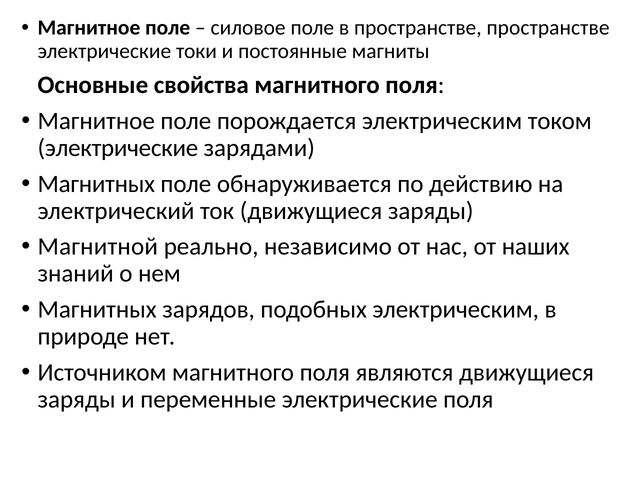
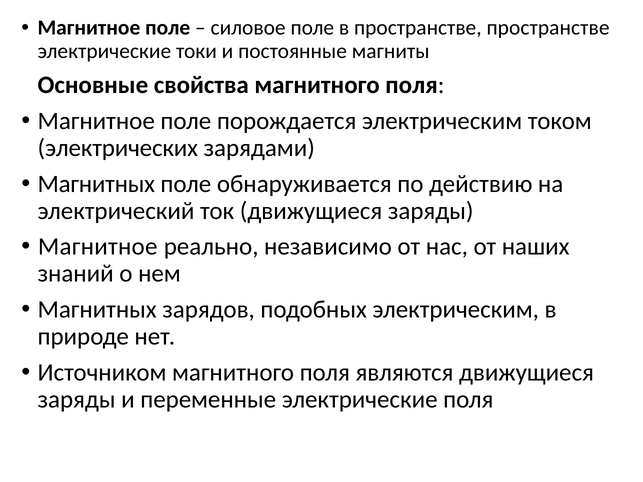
электрические at (118, 148): электрические -> электрических
Магнитной at (98, 247): Магнитной -> Магнитное
